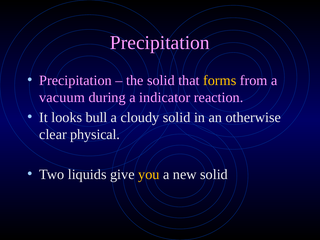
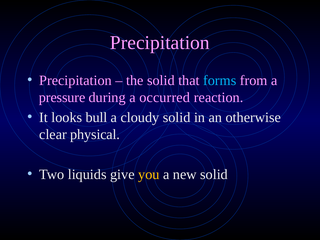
forms colour: yellow -> light blue
vacuum: vacuum -> pressure
indicator: indicator -> occurred
